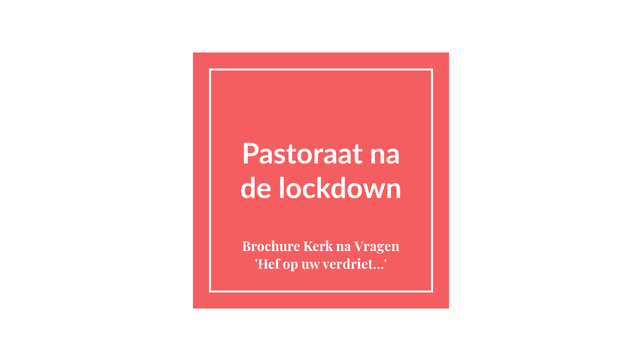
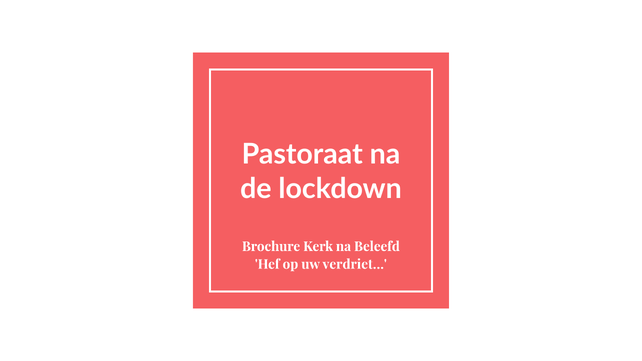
Vragen: Vragen -> Beleefd
